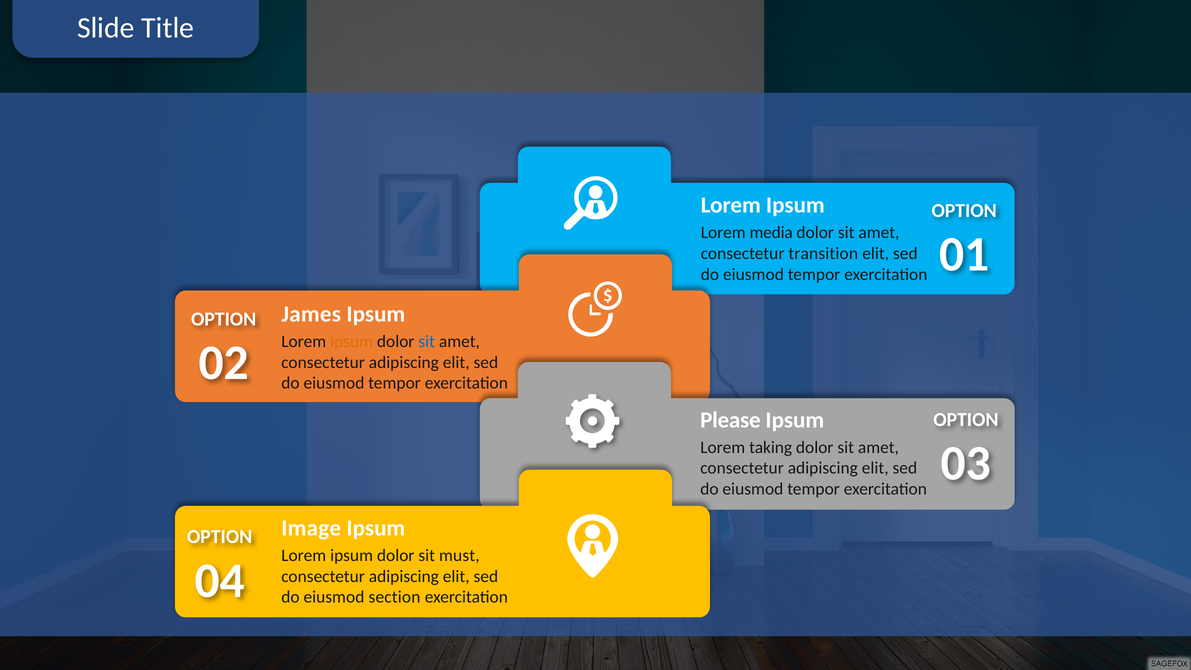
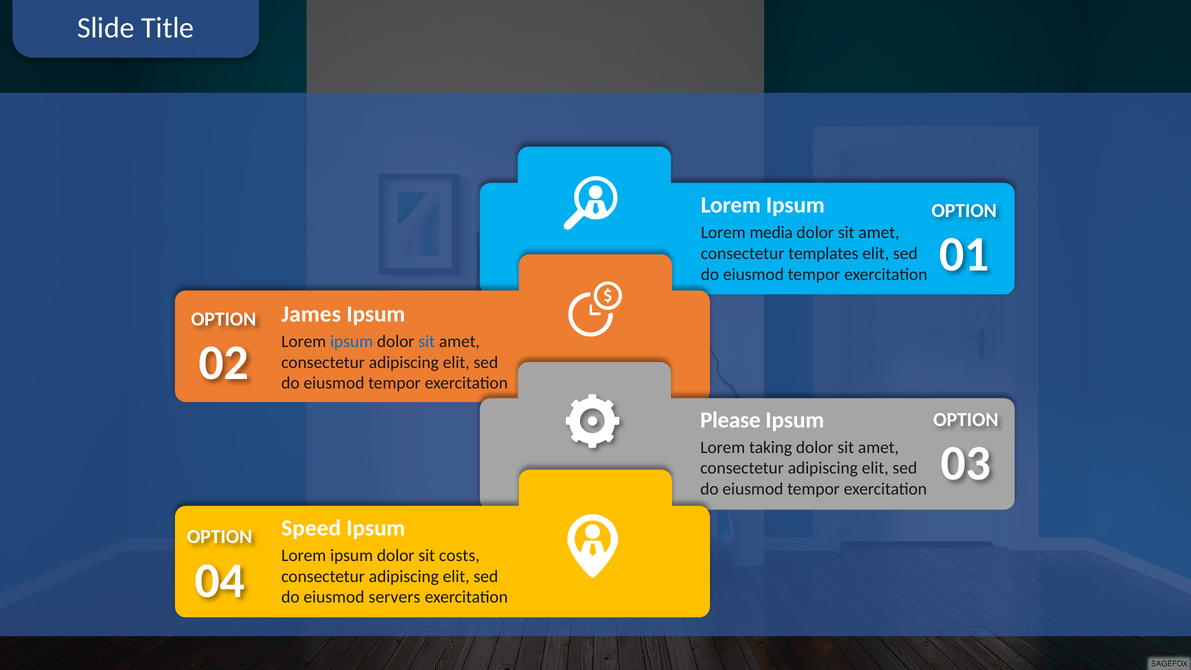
transition: transition -> templates
ipsum at (352, 341) colour: orange -> blue
Image: Image -> Speed
must: must -> costs
section: section -> servers
